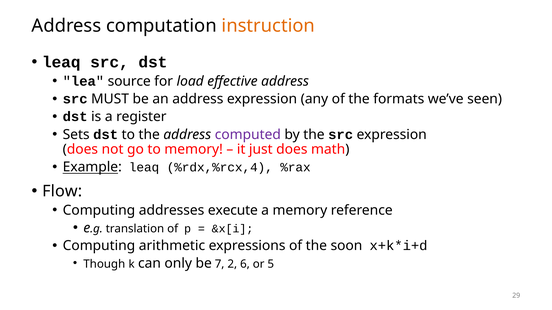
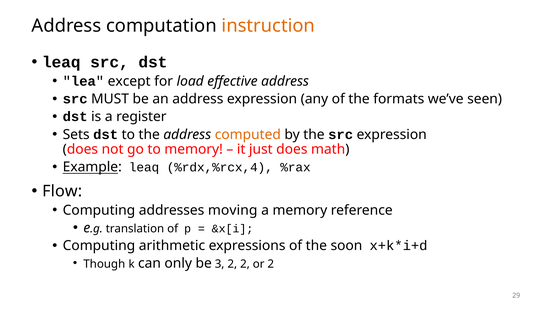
source: source -> except
computed colour: purple -> orange
execute: execute -> moving
7: 7 -> 3
2 6: 6 -> 2
or 5: 5 -> 2
